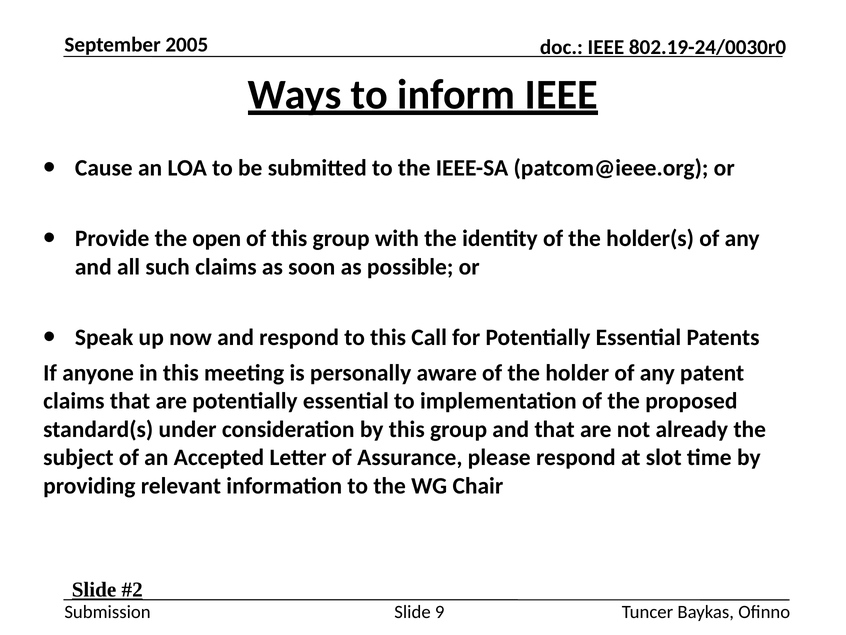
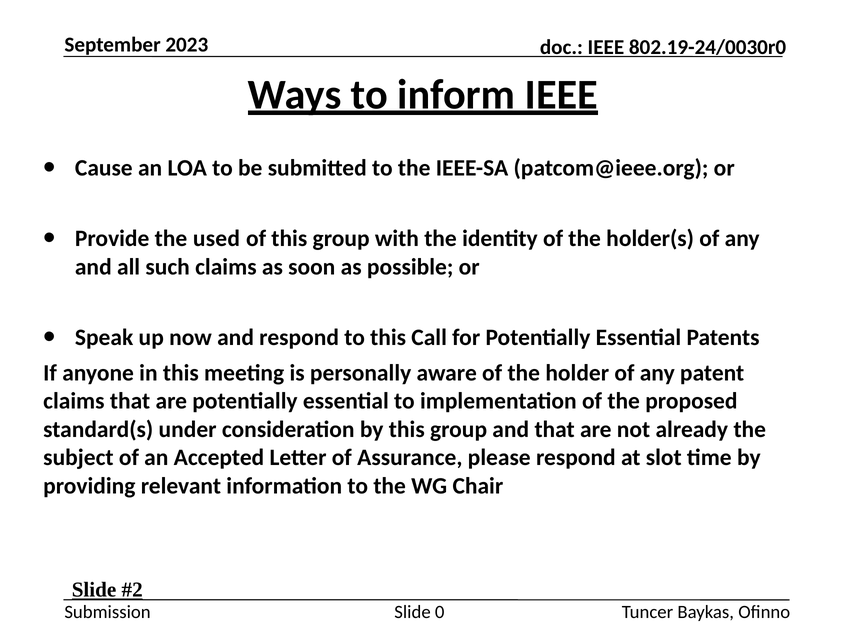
2005: 2005 -> 2023
open: open -> used
9: 9 -> 0
